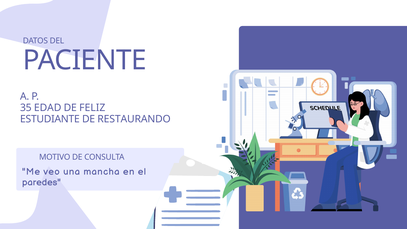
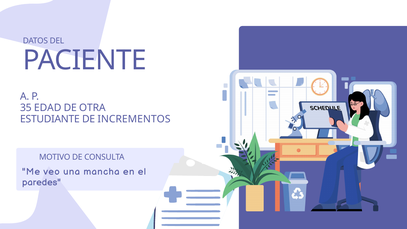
FELIZ: FELIZ -> OTRA
RESTAURANDO: RESTAURANDO -> INCREMENTOS
